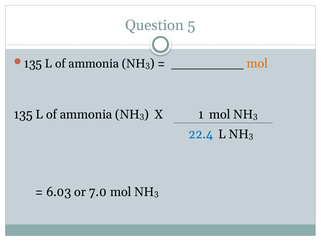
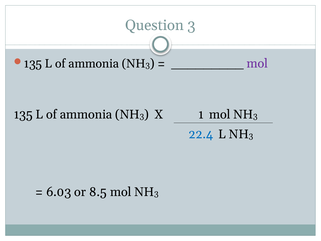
Question 5: 5 -> 3
mol at (257, 64) colour: orange -> purple
7.0: 7.0 -> 8.5
